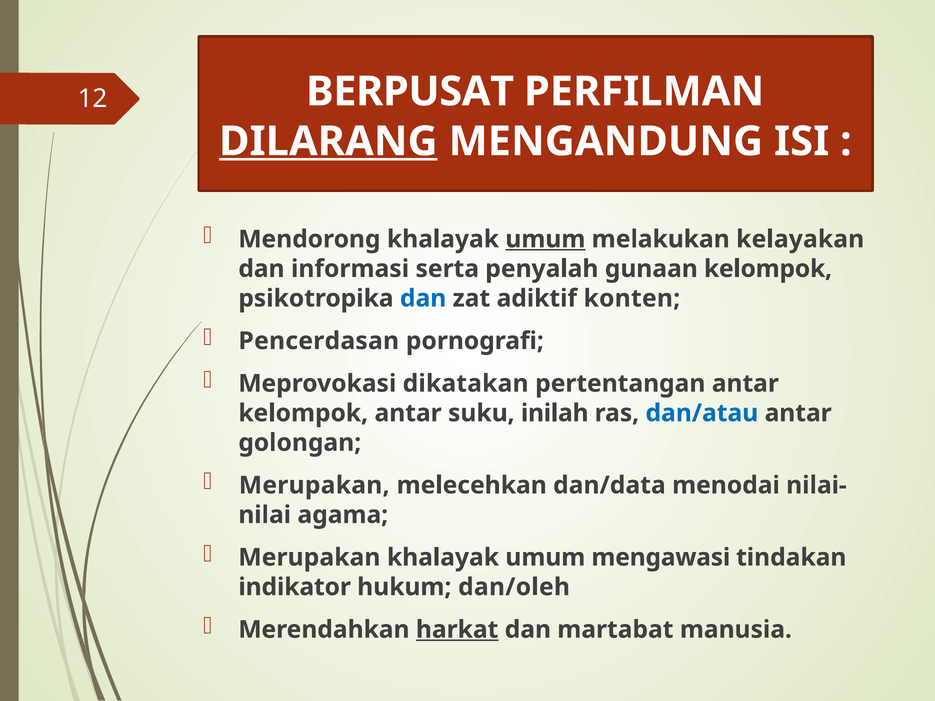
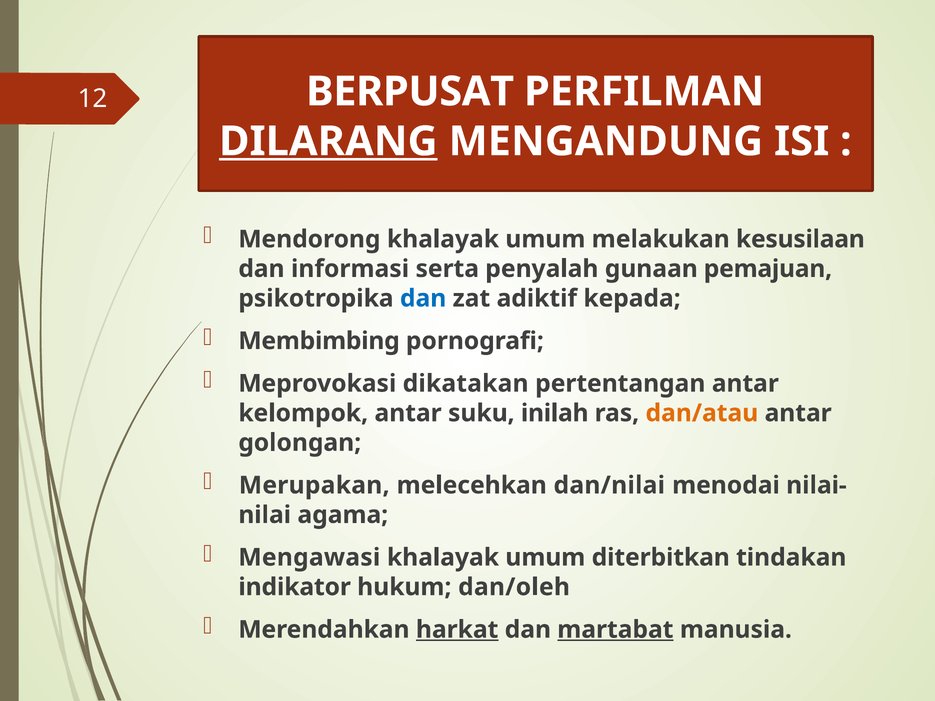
umum at (545, 239) underline: present -> none
kelayakan: kelayakan -> kesusilaan
gunaan kelompok: kelompok -> pemajuan
konten: konten -> kepada
Pencerdasan: Pencerdasan -> Membimbing
dan/atau colour: blue -> orange
dan/data: dan/data -> dan/nilai
Merupakan at (309, 558): Merupakan -> Mengawasi
mengawasi: mengawasi -> diterbitkan
martabat underline: none -> present
